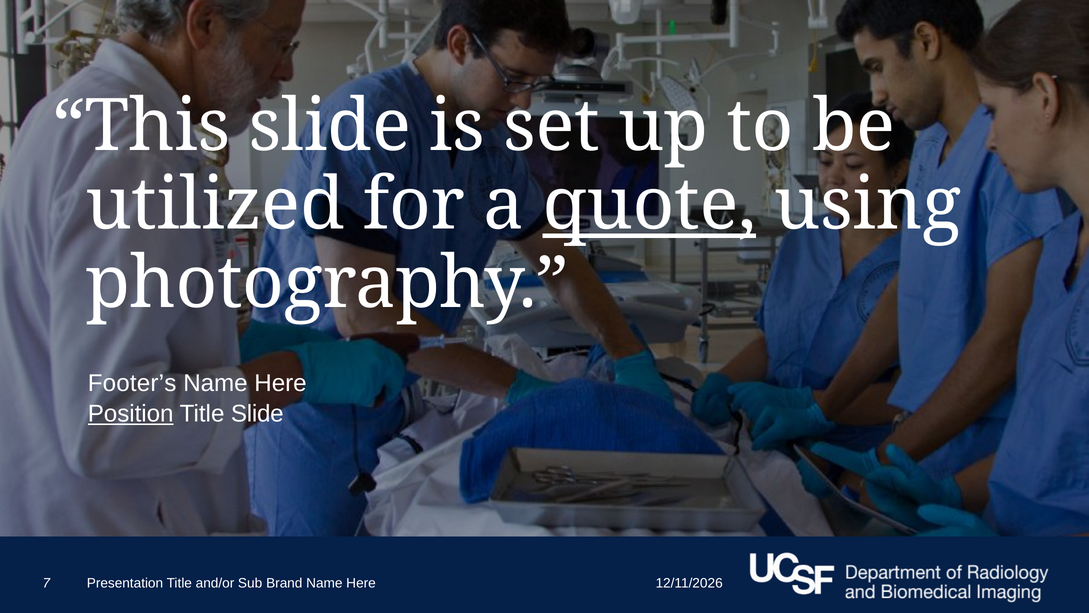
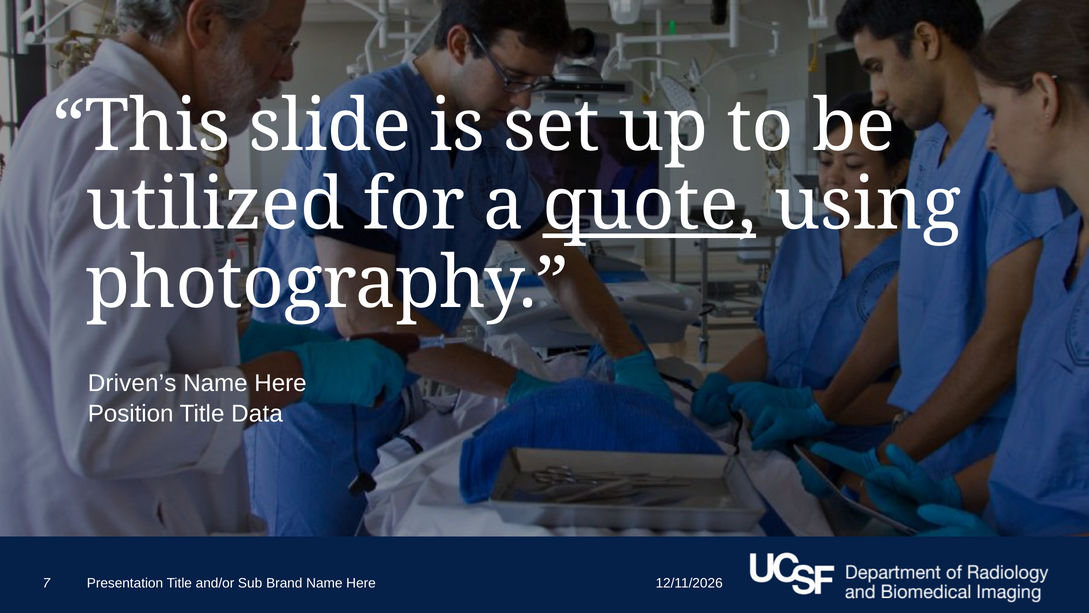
Footer’s: Footer’s -> Driven’s
Position underline: present -> none
Title Slide: Slide -> Data
